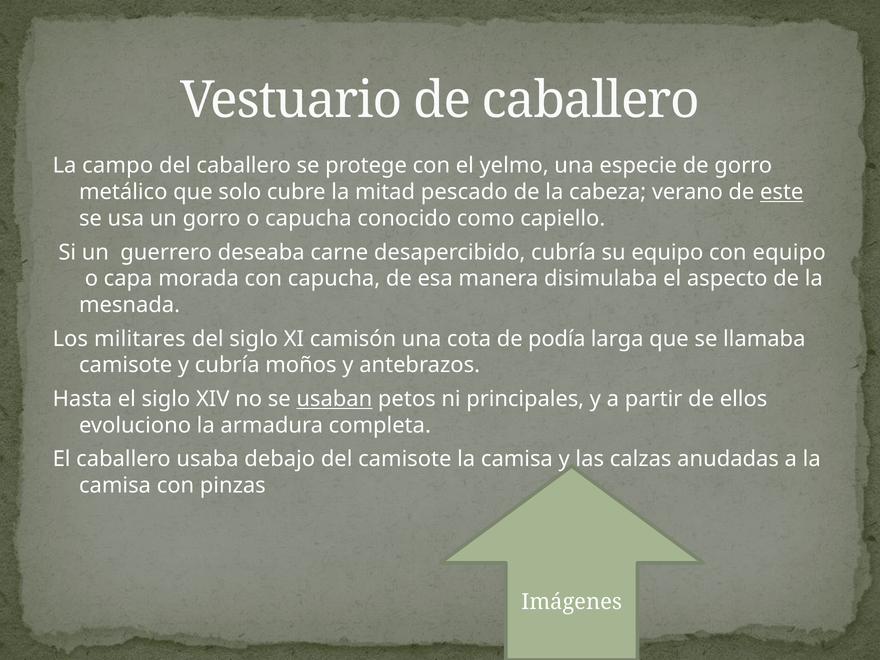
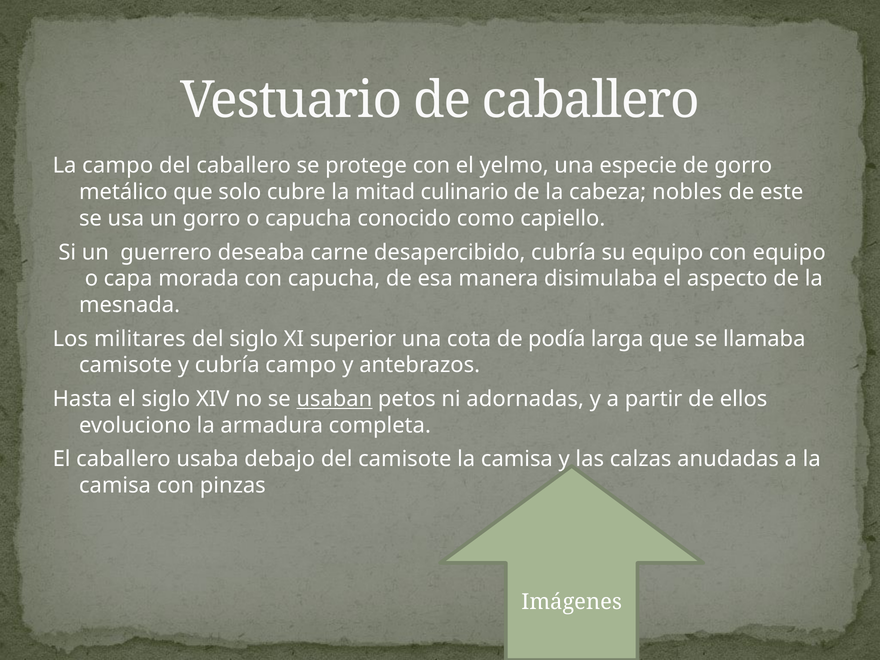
pescado: pescado -> culinario
verano: verano -> nobles
este underline: present -> none
camisón: camisón -> superior
cubría moños: moños -> campo
principales: principales -> adornadas
